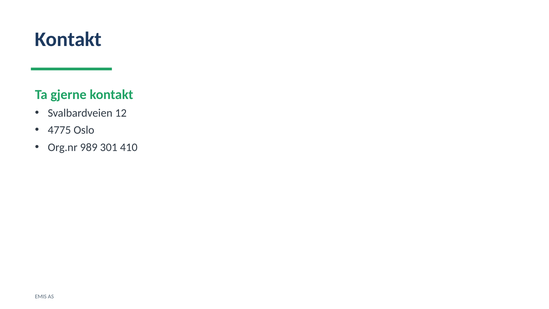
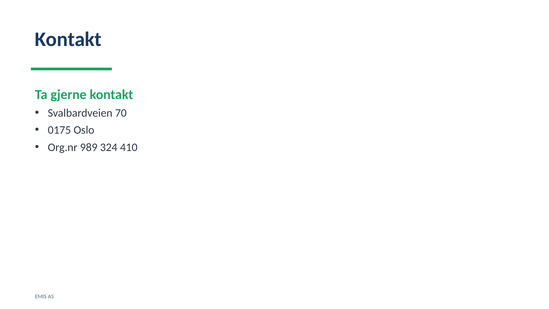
12: 12 -> 70
4775: 4775 -> 0175
301: 301 -> 324
